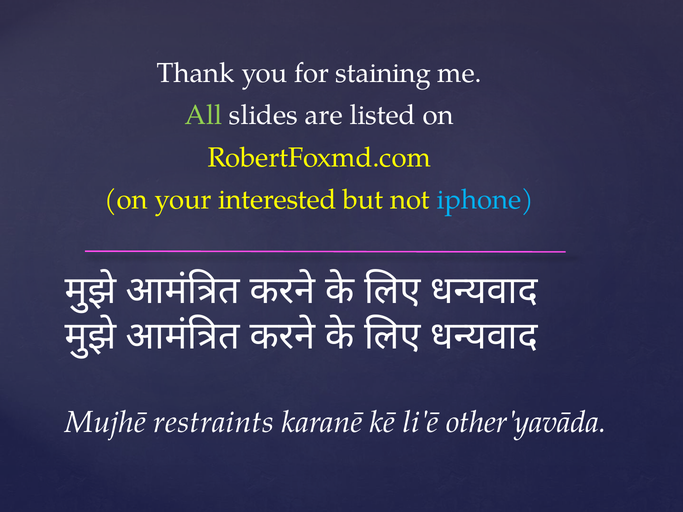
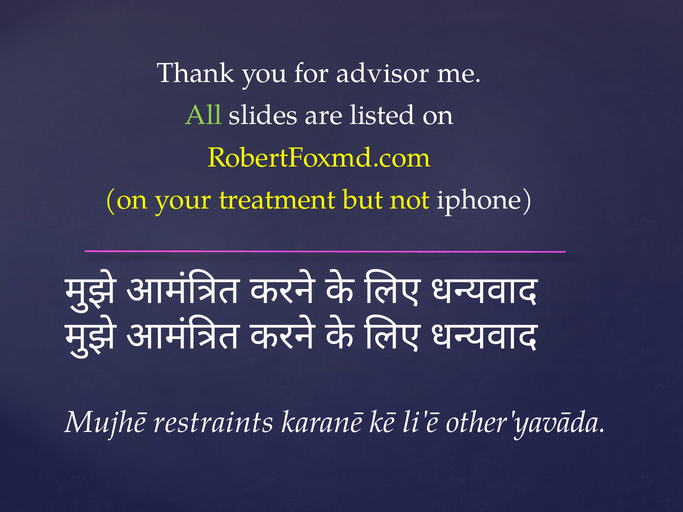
staining: staining -> advisor
interested: interested -> treatment
iphone colour: light blue -> white
